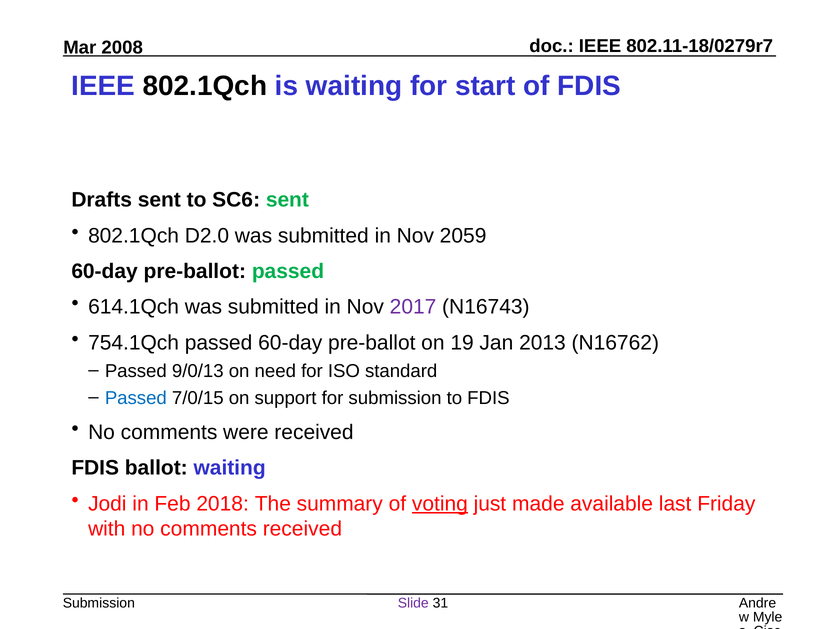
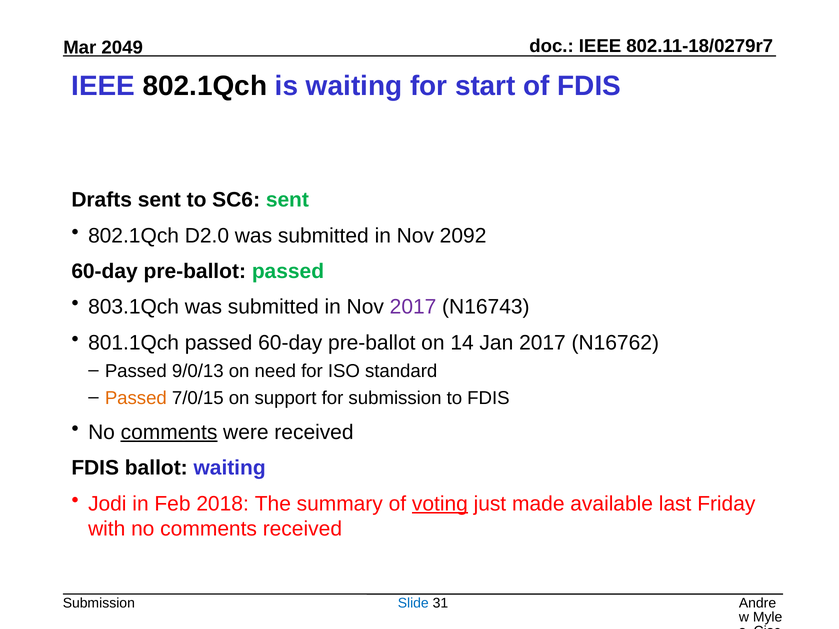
2008: 2008 -> 2049
2059: 2059 -> 2092
614.1Qch: 614.1Qch -> 803.1Qch
754.1Qch: 754.1Qch -> 801.1Qch
19: 19 -> 14
Jan 2013: 2013 -> 2017
Passed at (136, 398) colour: blue -> orange
comments at (169, 432) underline: none -> present
Slide colour: purple -> blue
